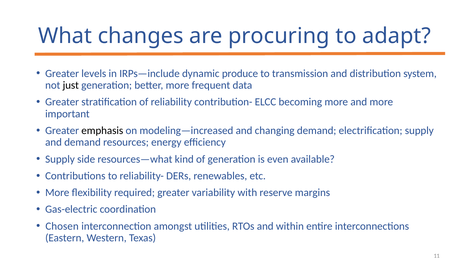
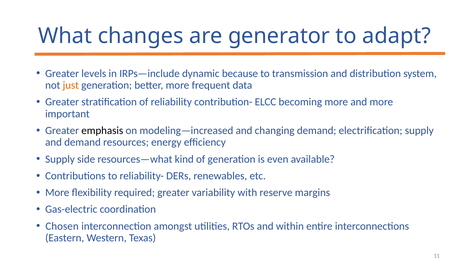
procuring: procuring -> generator
produce: produce -> because
just colour: black -> orange
